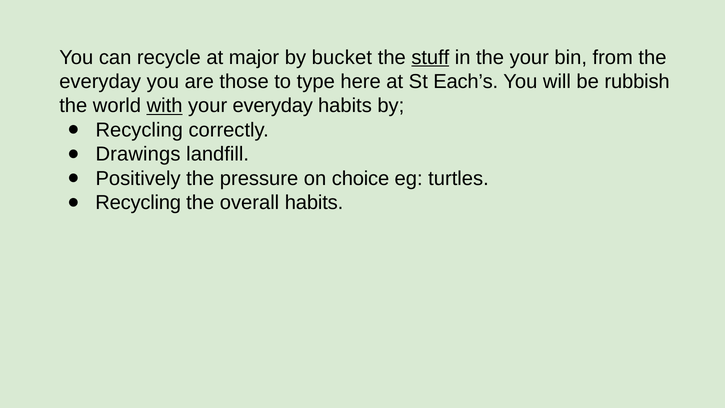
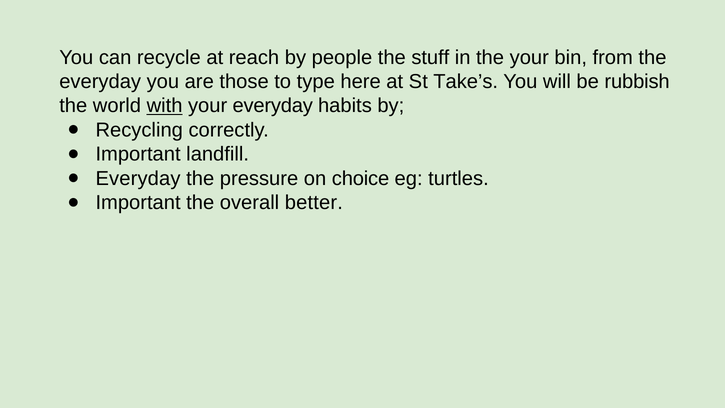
major: major -> reach
bucket: bucket -> people
stuff underline: present -> none
Each’s: Each’s -> Take’s
Drawings at (138, 154): Drawings -> Important
Positively at (138, 178): Positively -> Everyday
Recycling at (138, 202): Recycling -> Important
overall habits: habits -> better
